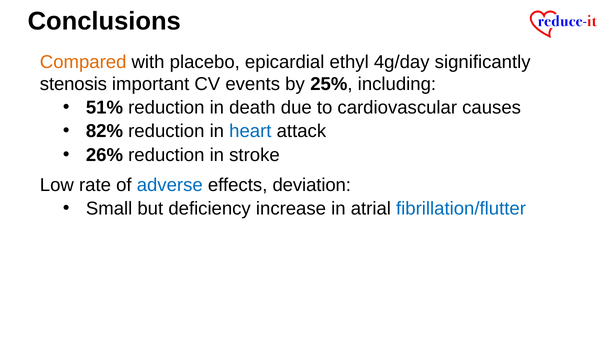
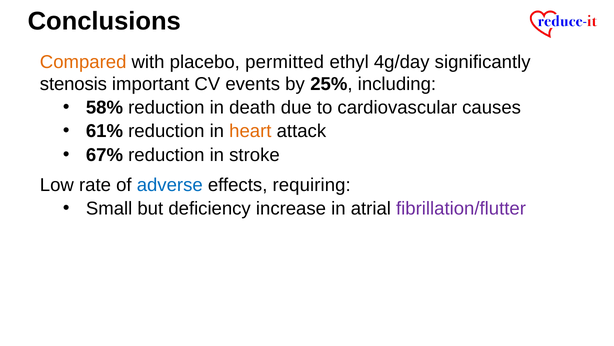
epicardial: epicardial -> permitted
51%: 51% -> 58%
82%: 82% -> 61%
heart colour: blue -> orange
26%: 26% -> 67%
deviation: deviation -> requiring
fibrillation/flutter colour: blue -> purple
